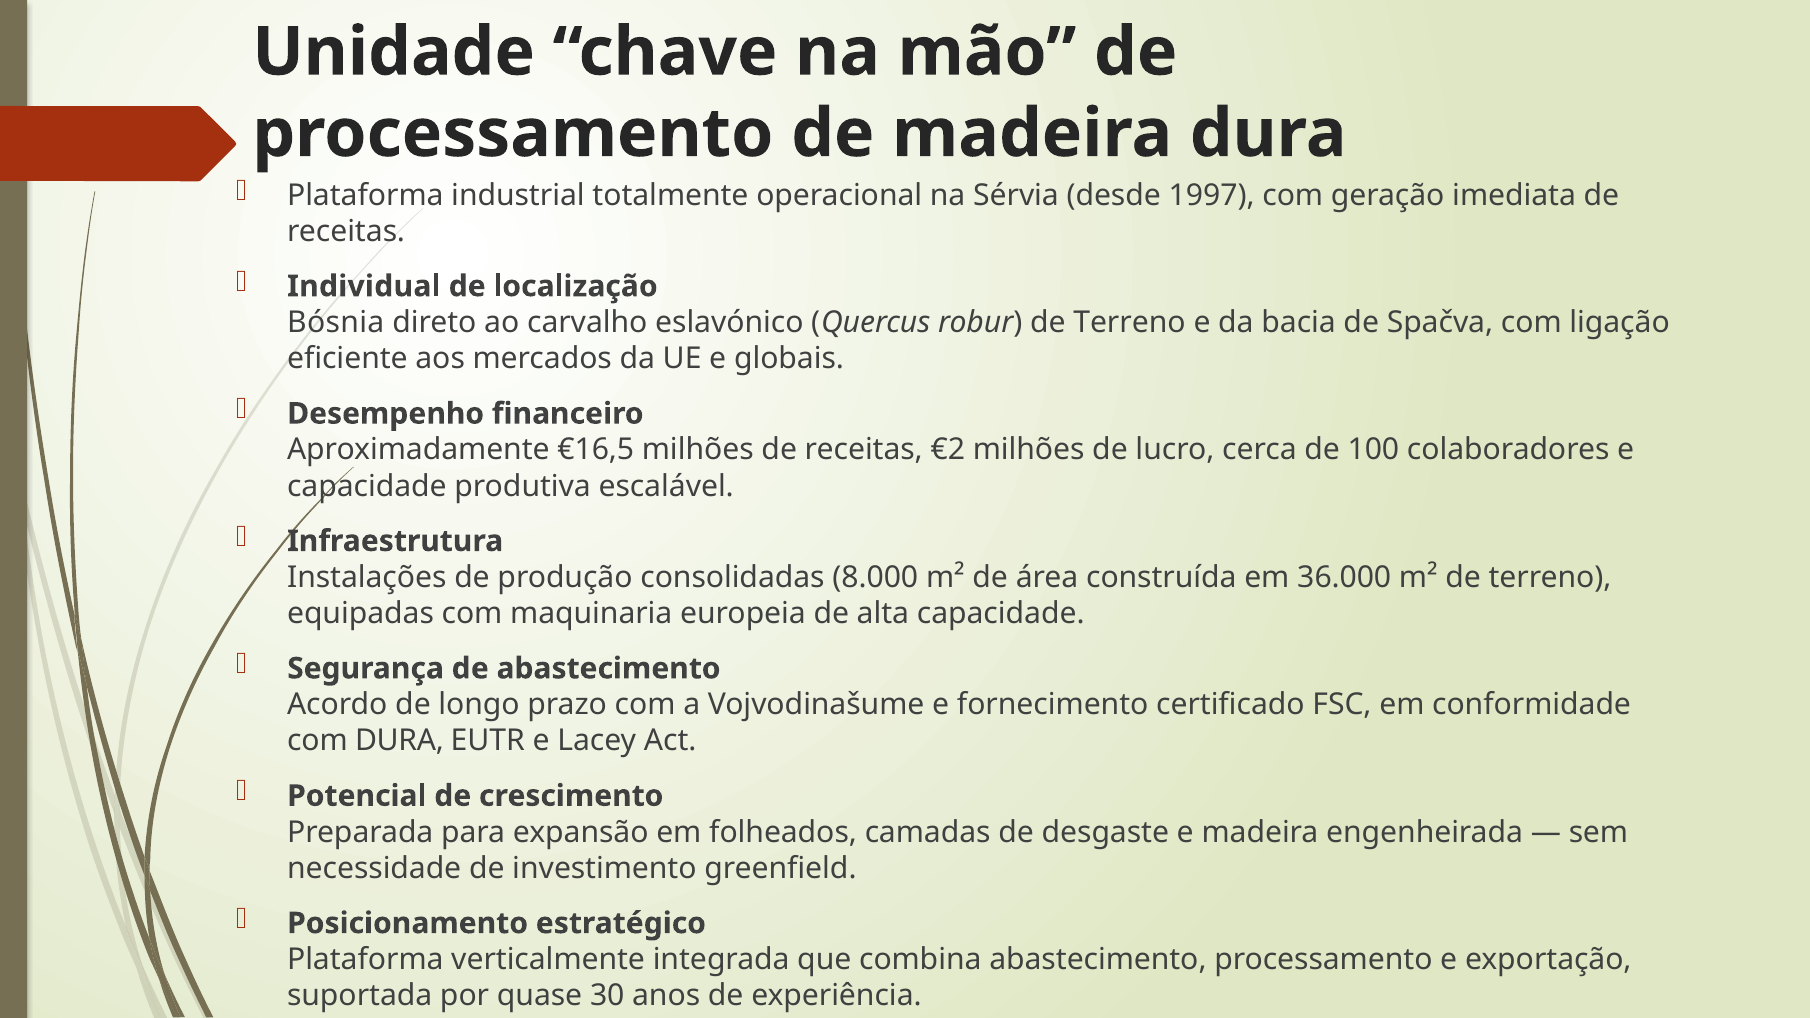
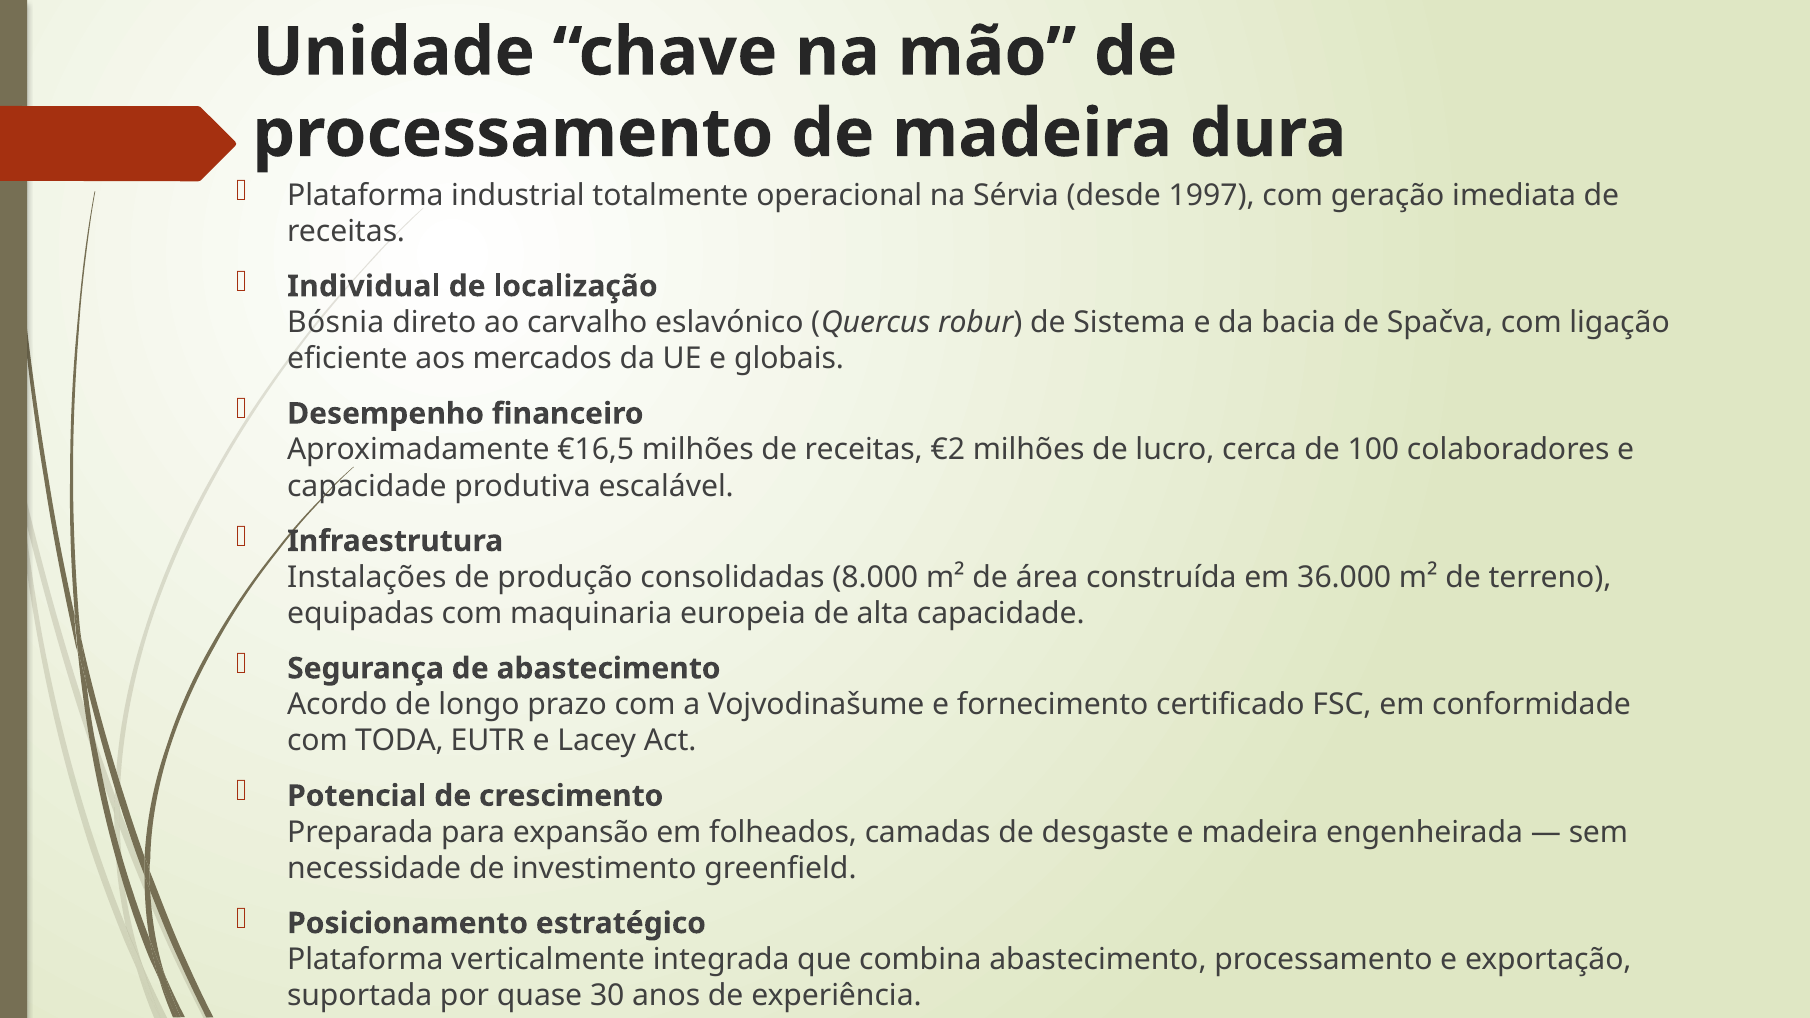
robur de Terreno: Terreno -> Sistema
com DURA: DURA -> TODA
